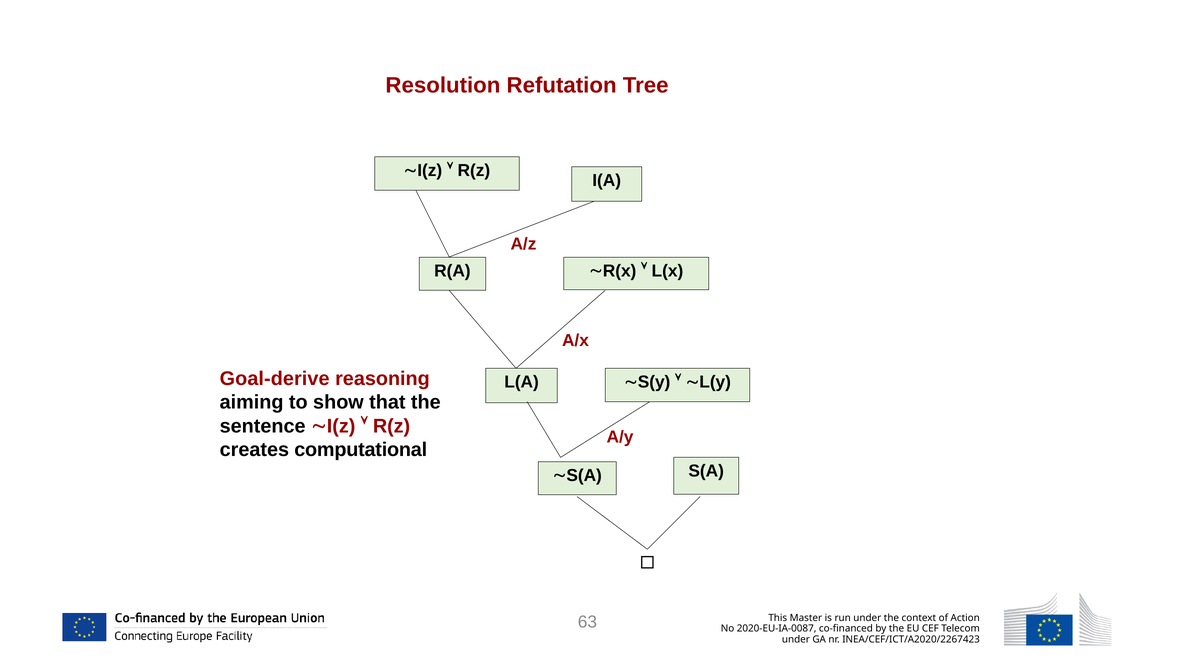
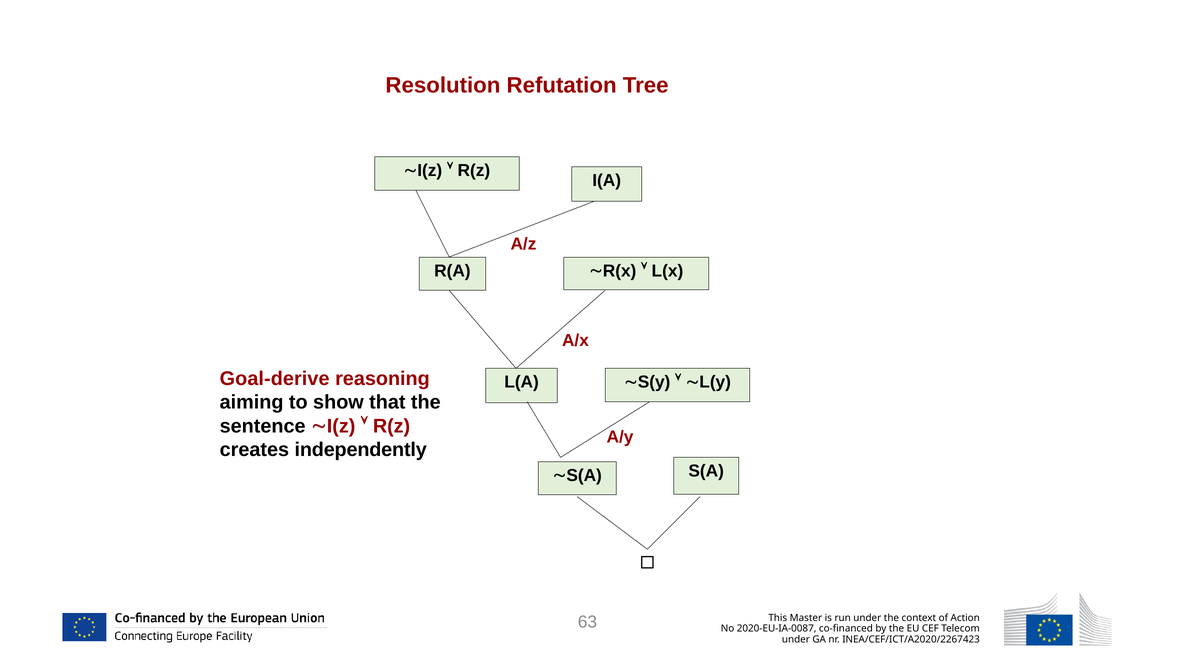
computational: computational -> independently
